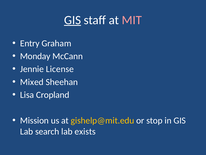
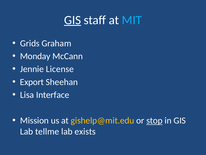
MIT colour: pink -> light blue
Entry: Entry -> Grids
Mixed: Mixed -> Export
Cropland: Cropland -> Interface
stop underline: none -> present
search: search -> tellme
